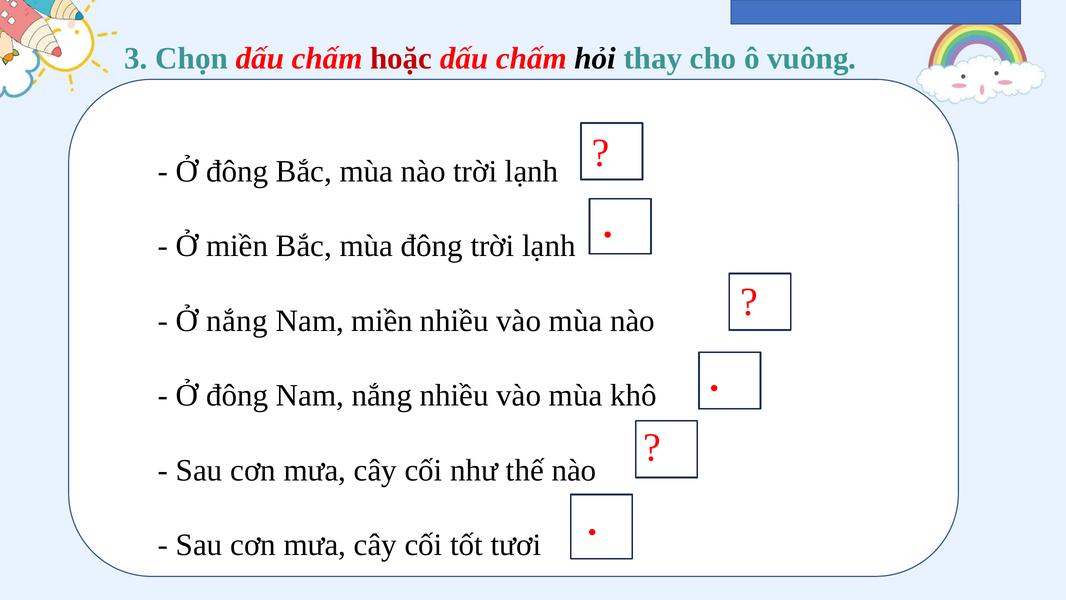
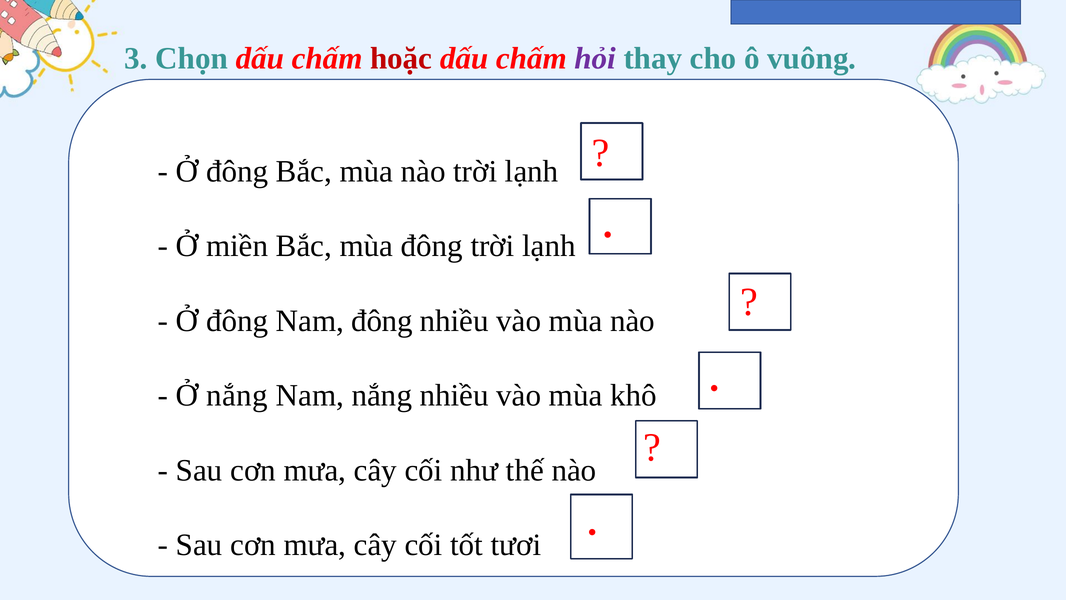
hỏi colour: black -> purple
nắng at (237, 321): nắng -> đông
Nam miền: miền -> đông
đông at (237, 395): đông -> nắng
